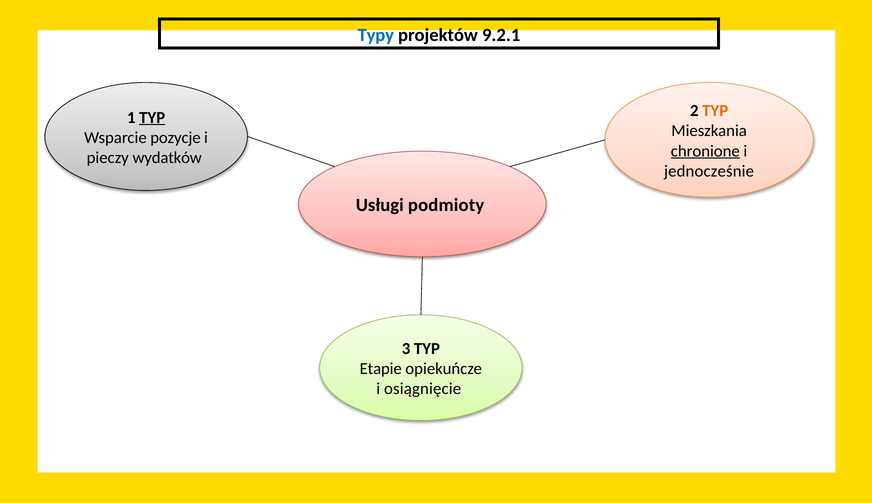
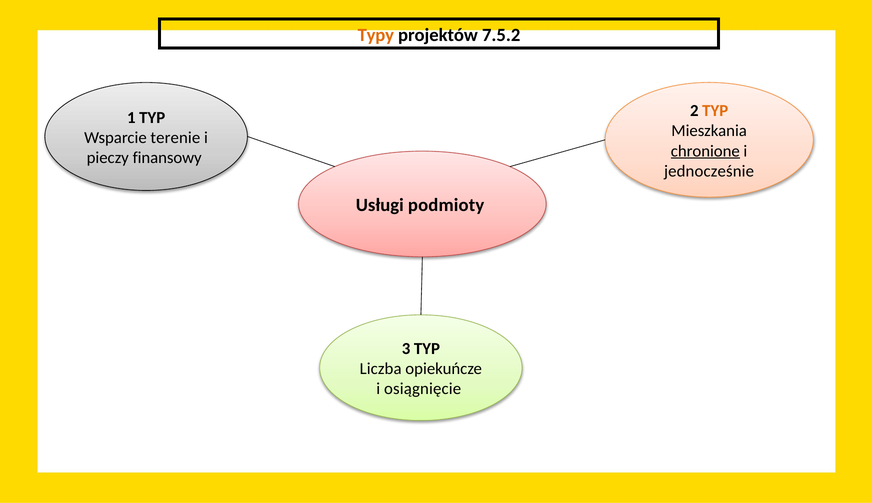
Typy colour: blue -> orange
9.2.1: 9.2.1 -> 7.5.2
TYP at (152, 118) underline: present -> none
pozycje: pozycje -> terenie
wydatków: wydatków -> finansowy
Etapie: Etapie -> Liczba
